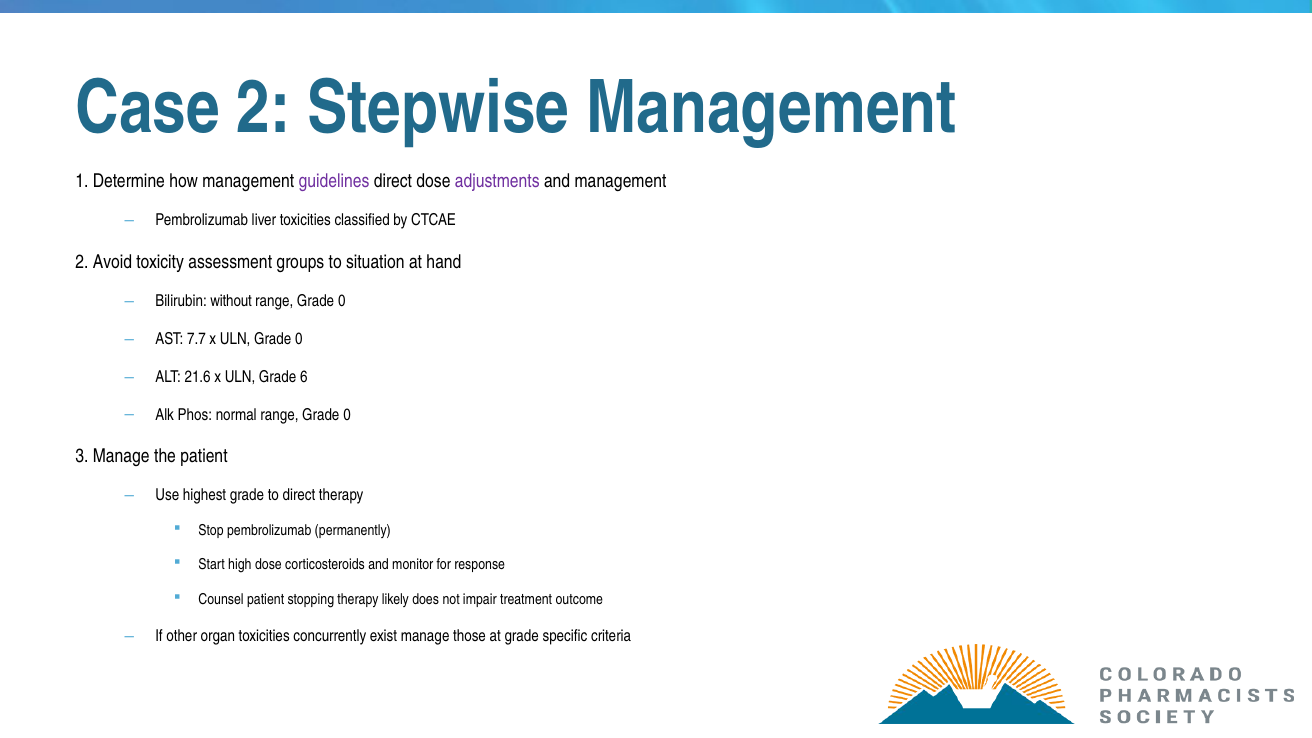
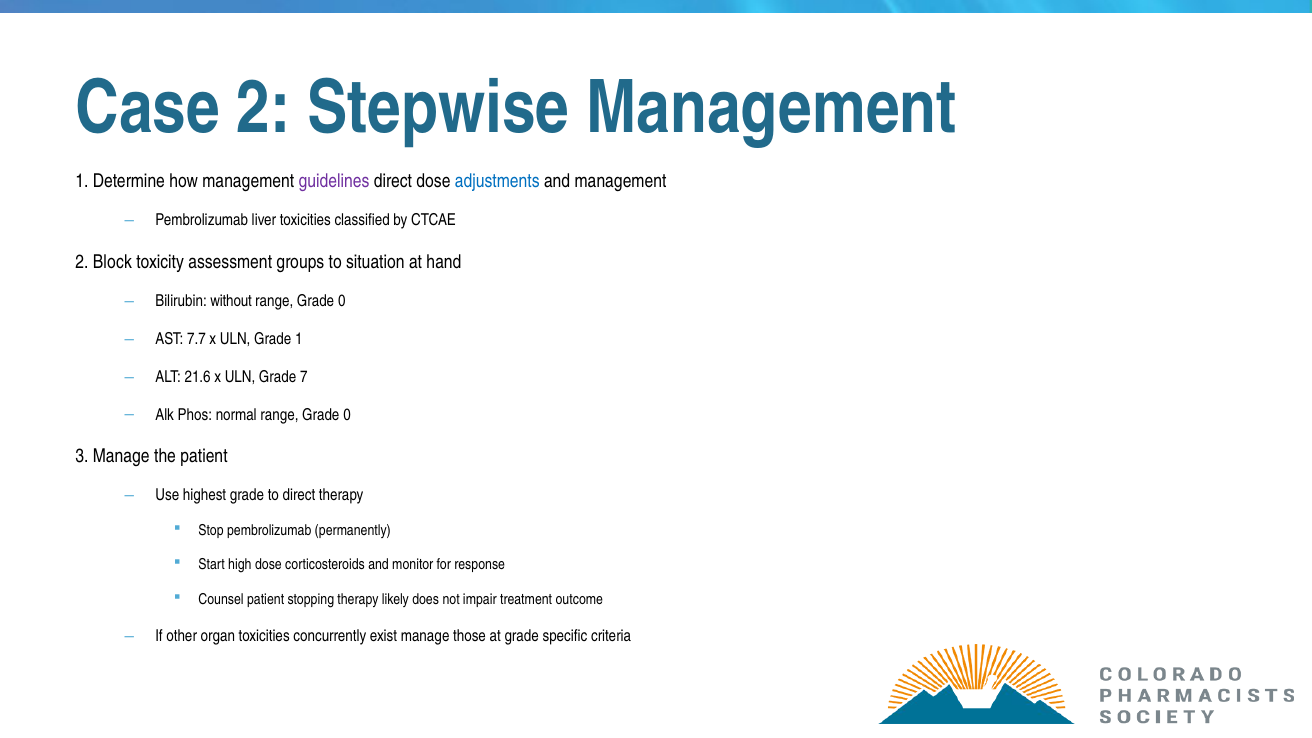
adjustments colour: purple -> blue
Avoid: Avoid -> Block
ULN Grade 0: 0 -> 1
6: 6 -> 7
